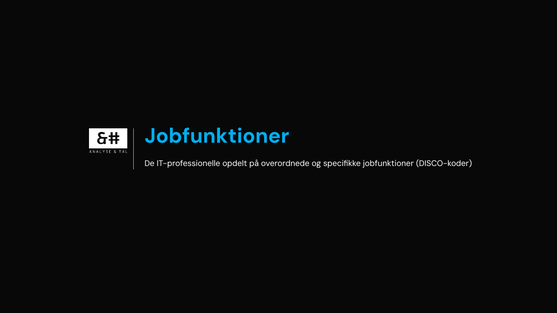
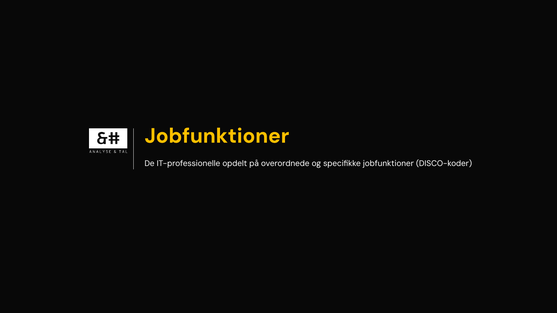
Jobfunktioner at (217, 136) colour: light blue -> yellow
